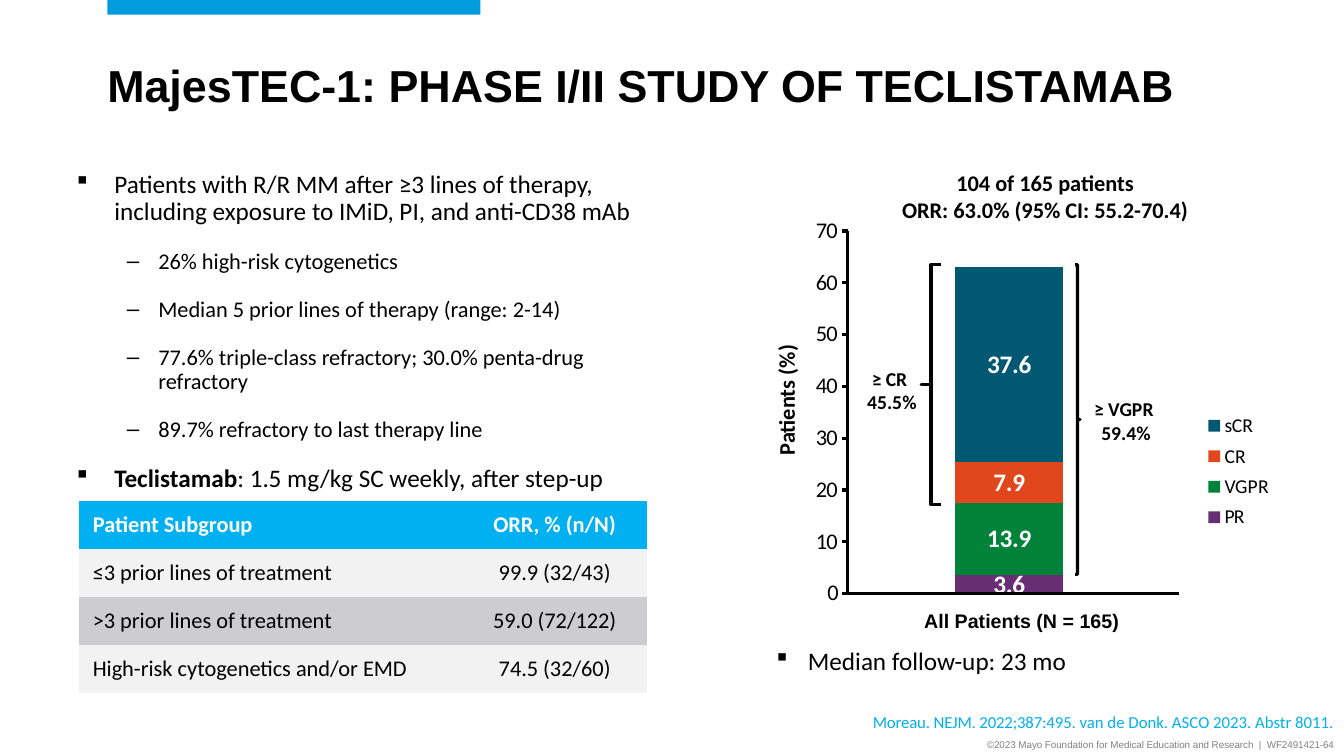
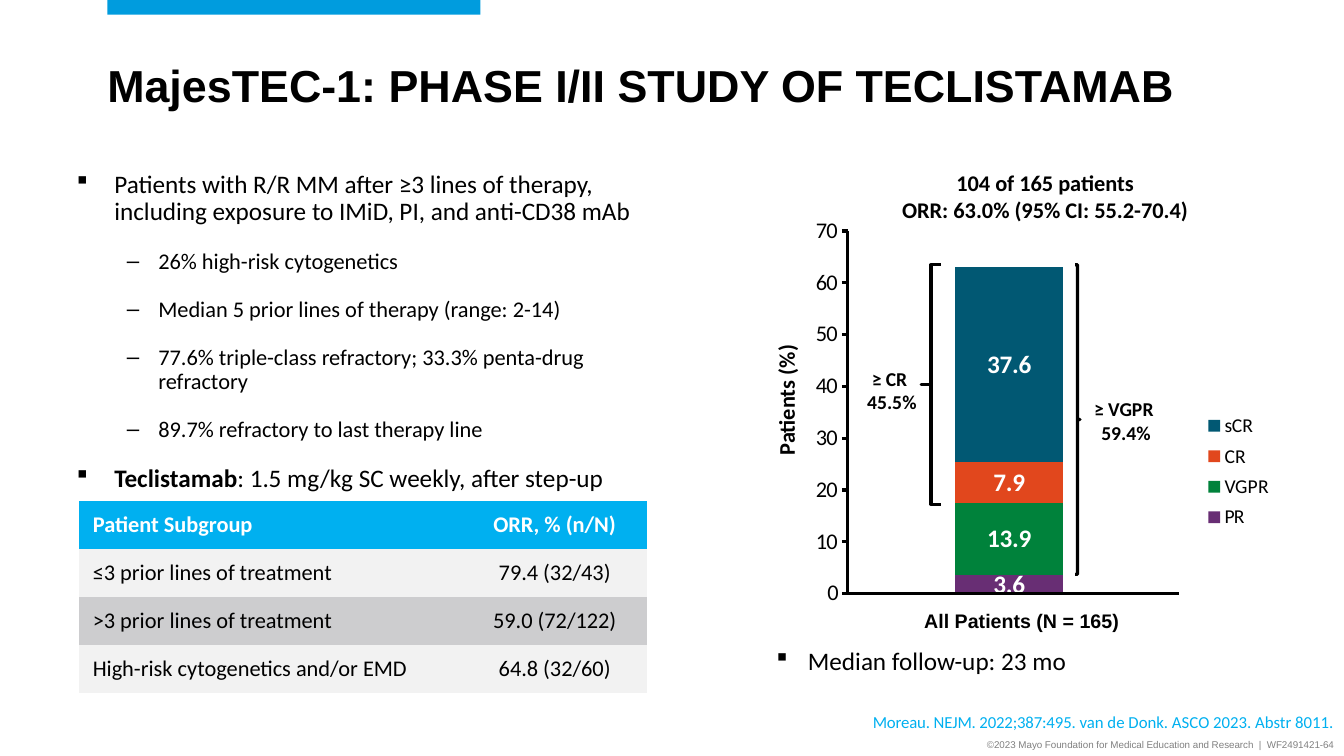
30.0%: 30.0% -> 33.3%
99.9: 99.9 -> 79.4
74.5: 74.5 -> 64.8
